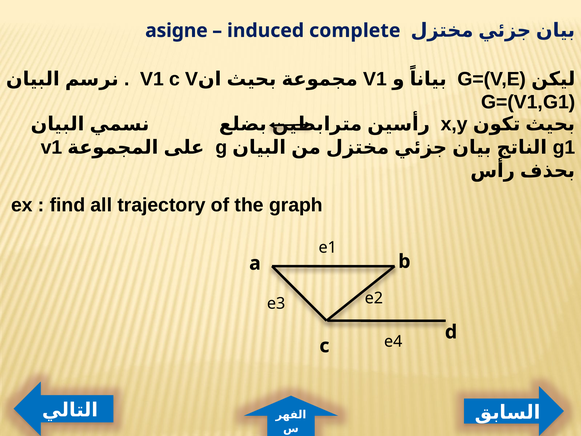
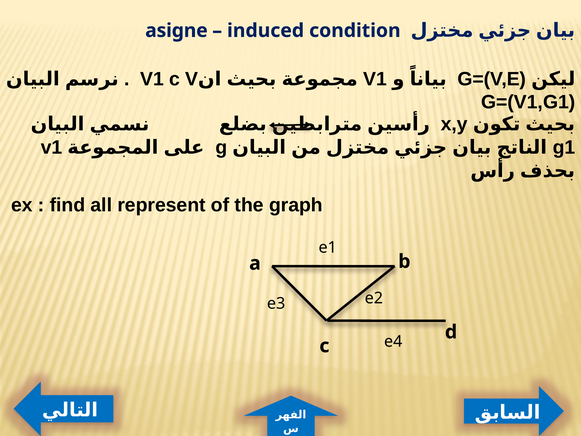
complete: complete -> condition
trajectory: trajectory -> represent
